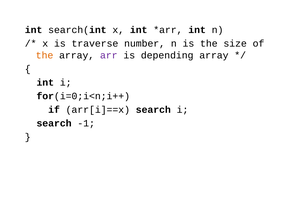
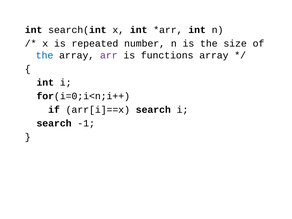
traverse: traverse -> repeated
the at (45, 55) colour: orange -> blue
depending: depending -> functions
